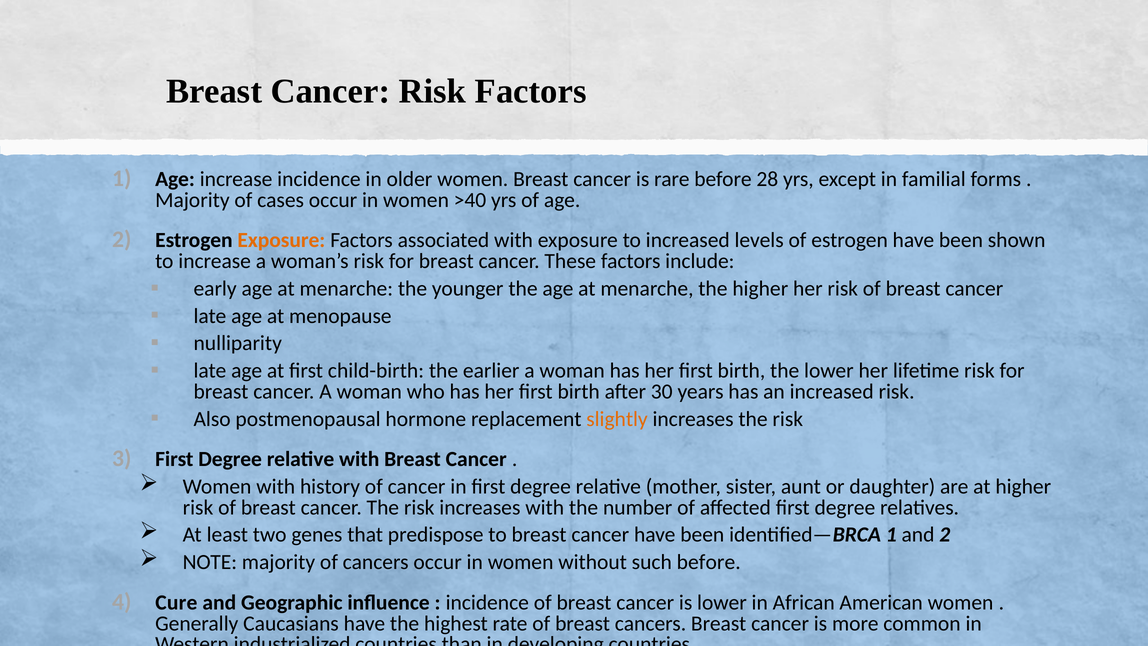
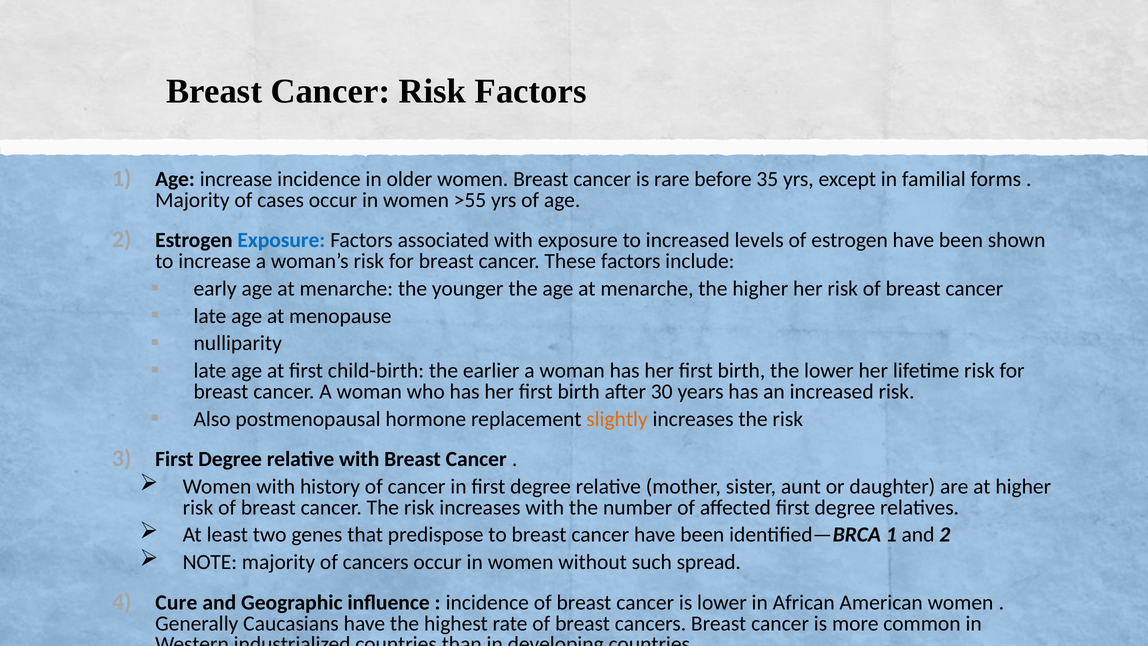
28: 28 -> 35
>40: >40 -> >55
Exposure at (281, 240) colour: orange -> blue
such before: before -> spread
